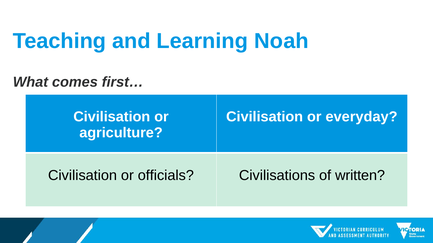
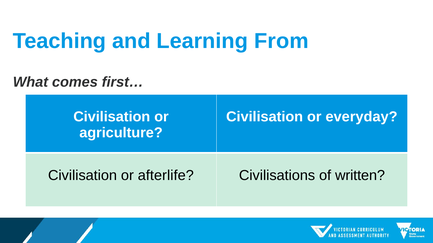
Noah: Noah -> From
officials: officials -> afterlife
